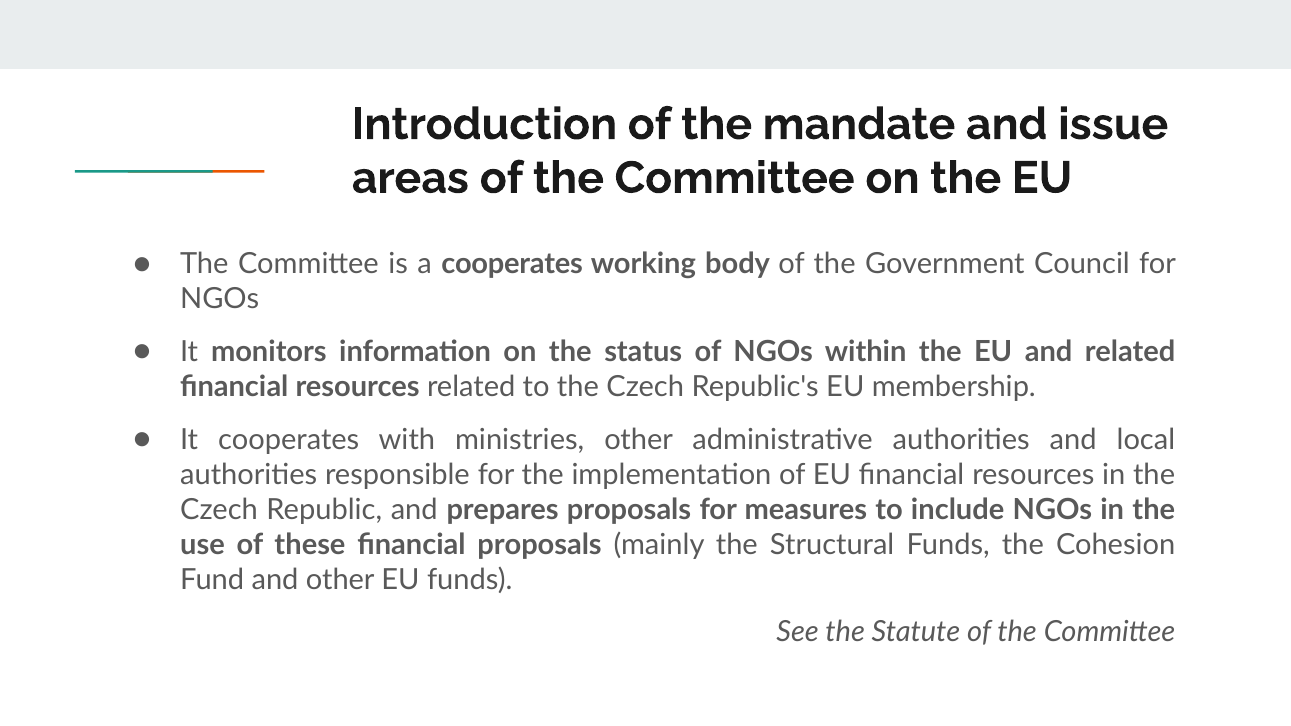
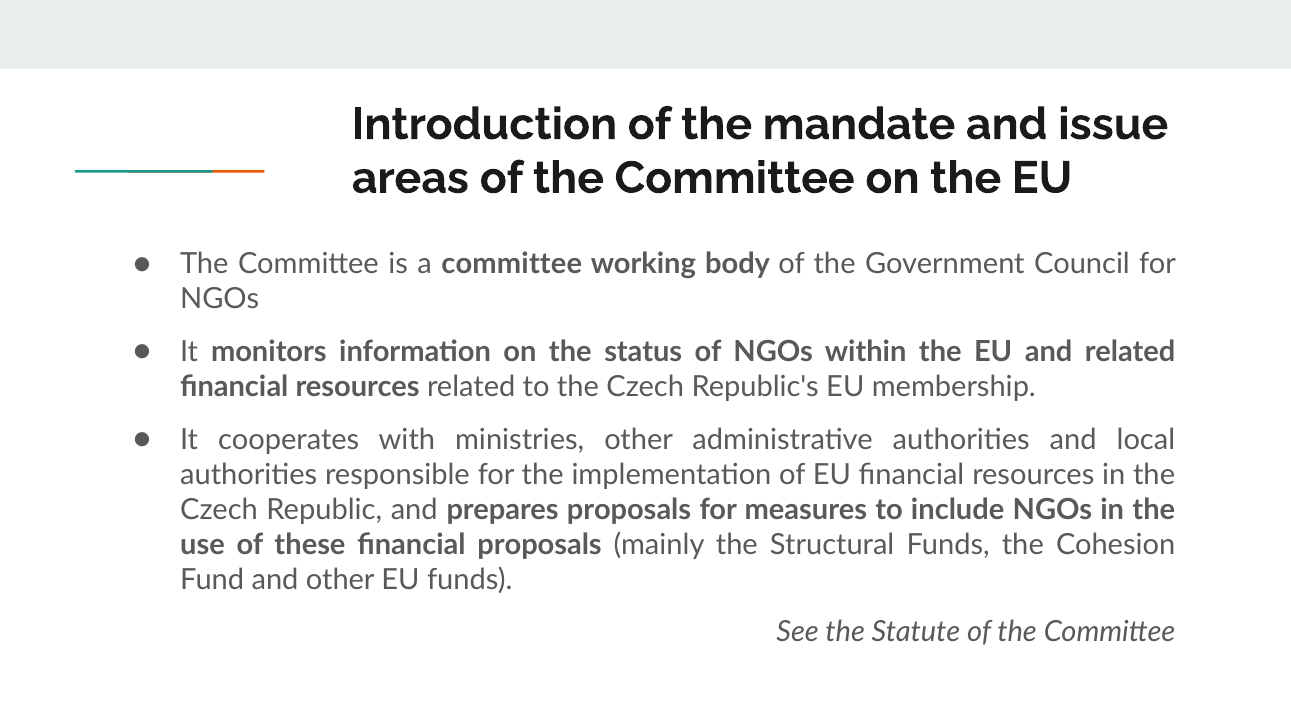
a cooperates: cooperates -> committee
